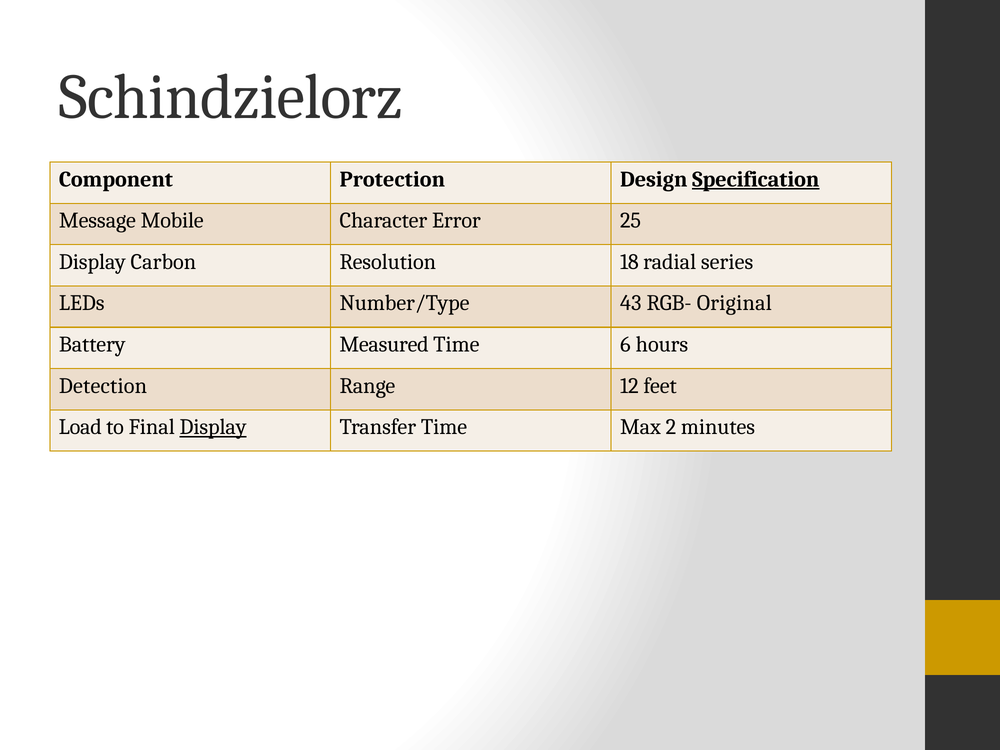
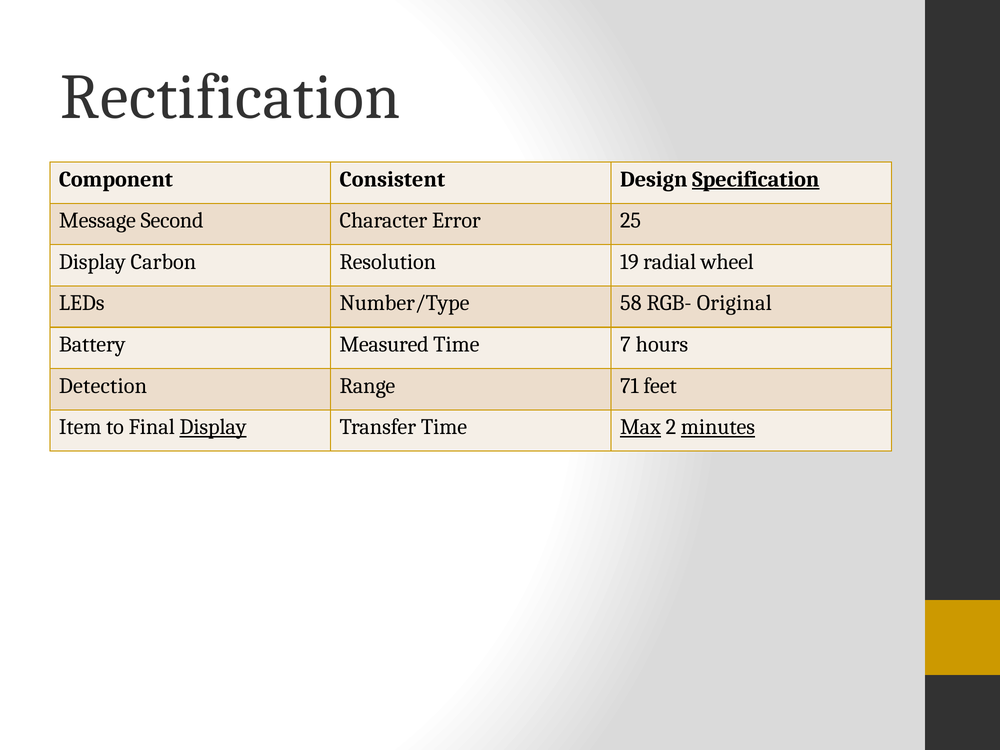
Schindzielorz: Schindzielorz -> Rectification
Protection: Protection -> Consistent
Mobile: Mobile -> Second
18: 18 -> 19
series: series -> wheel
43: 43 -> 58
6: 6 -> 7
12: 12 -> 71
Load: Load -> Item
Max underline: none -> present
minutes underline: none -> present
